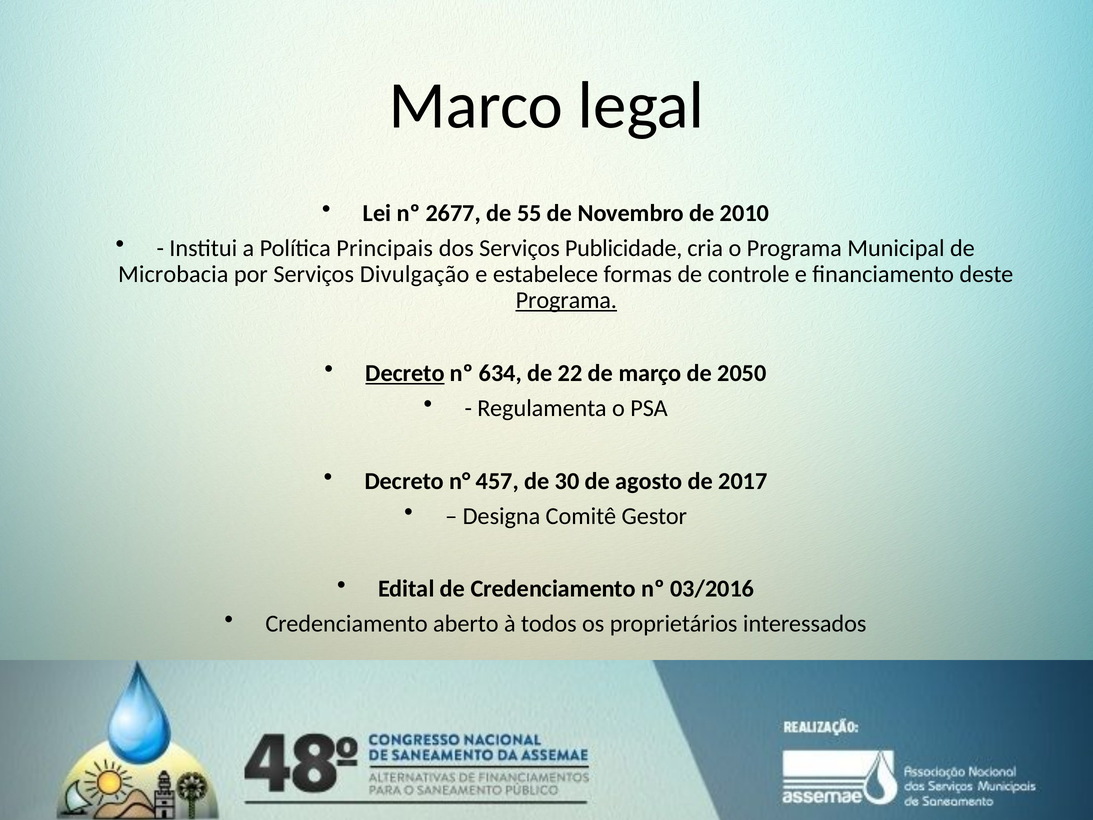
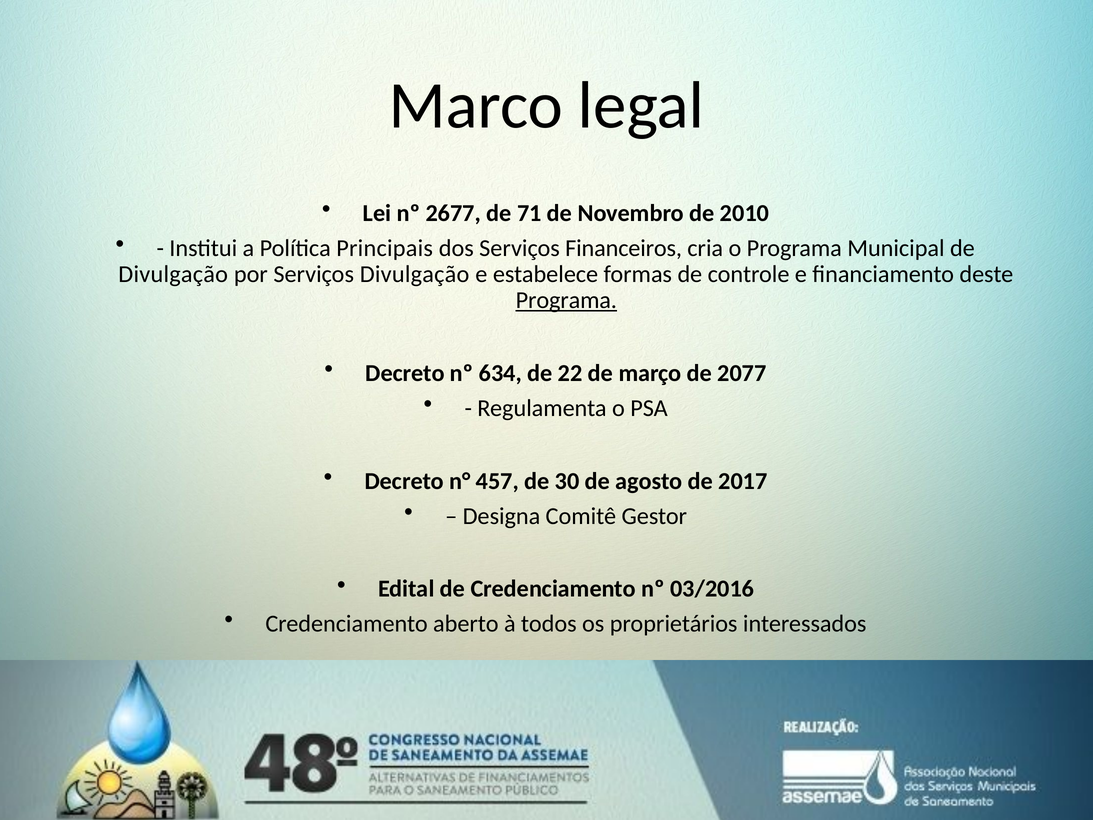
55: 55 -> 71
Publicidade: Publicidade -> Financeiros
Microbacia at (173, 274): Microbacia -> Divulgação
Decreto at (405, 373) underline: present -> none
2050: 2050 -> 2077
